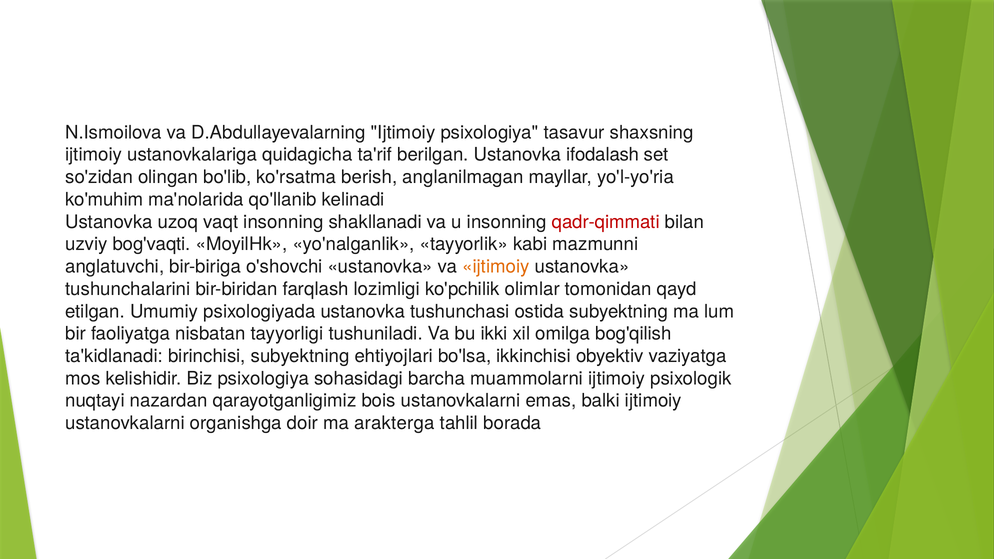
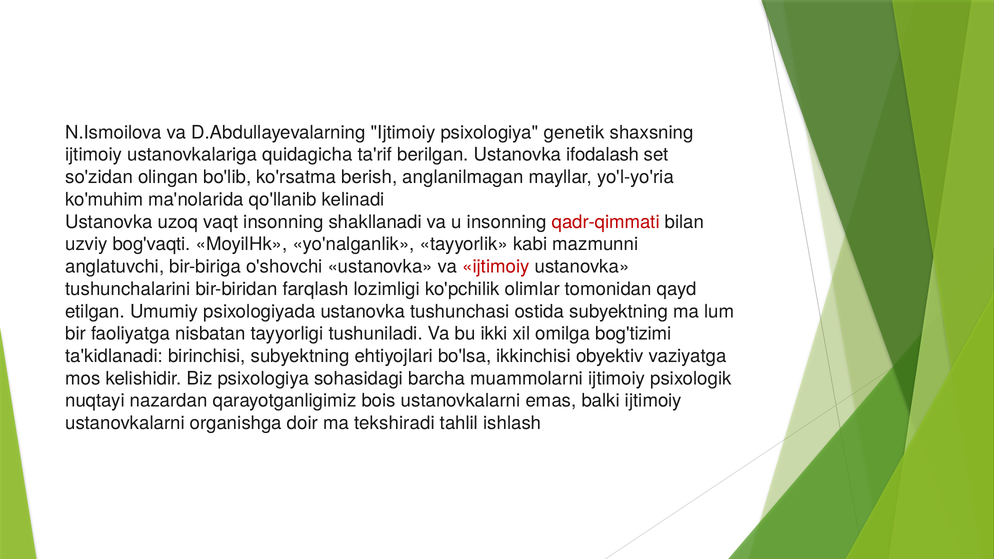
tasavur: tasavur -> genetik
ijtimoiy at (496, 267) colour: orange -> red
bog'qilish: bog'qilish -> bog'tizimi
arakterga: arakterga -> tekshiradi
borada: borada -> ishlash
